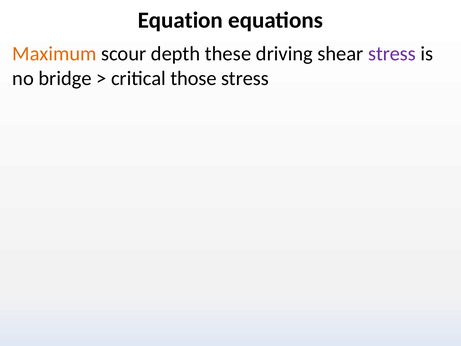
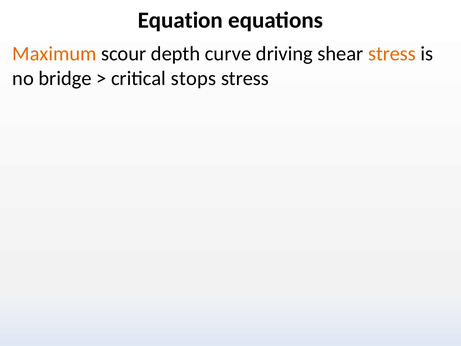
these: these -> curve
stress at (392, 54) colour: purple -> orange
those: those -> stops
